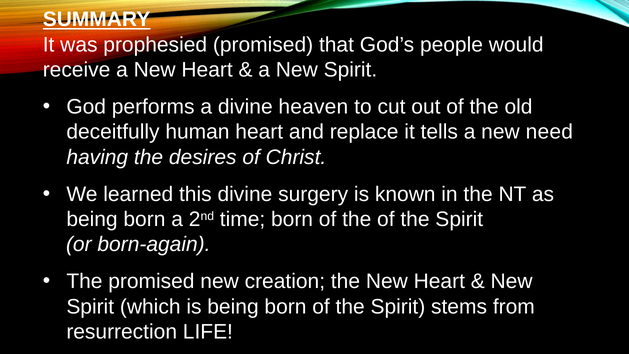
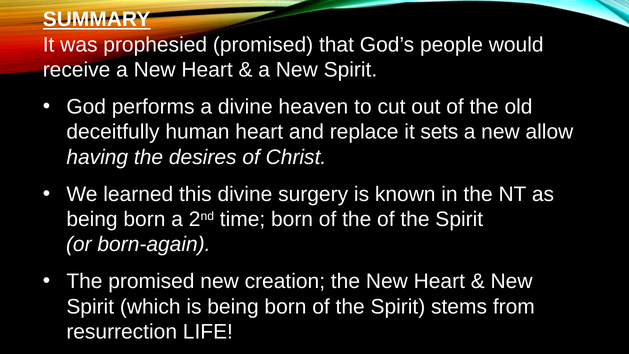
tells: tells -> sets
need: need -> allow
